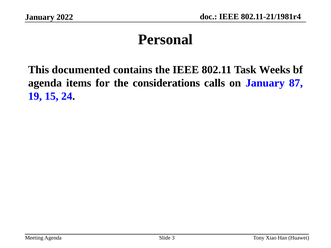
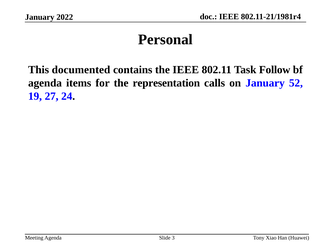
Weeks: Weeks -> Follow
considerations: considerations -> representation
87: 87 -> 52
15: 15 -> 27
